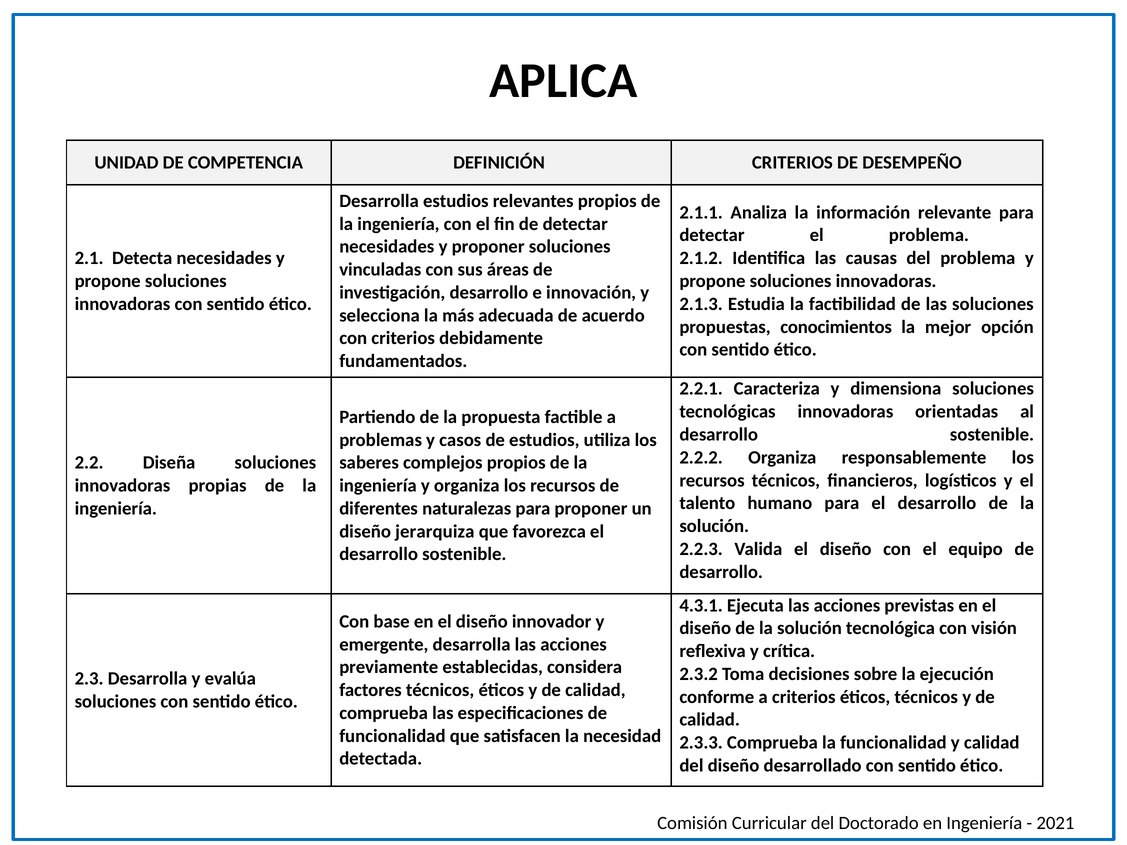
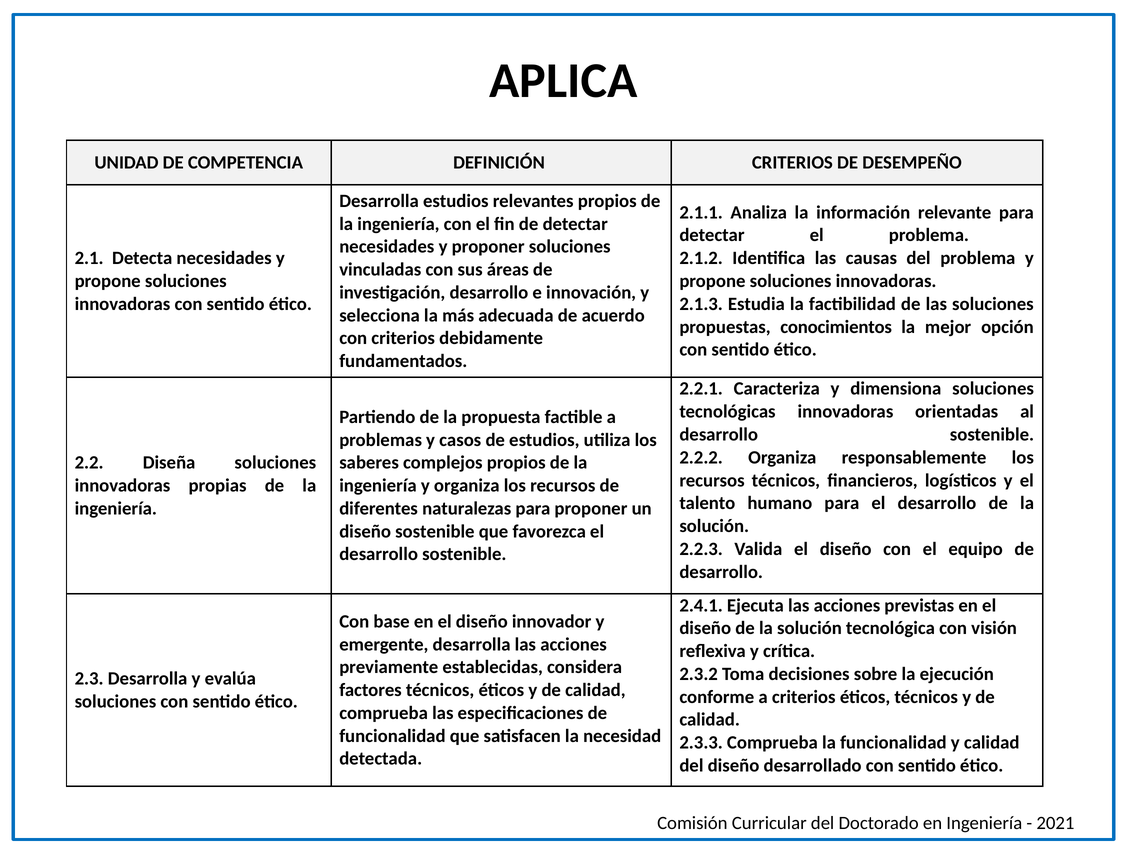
diseño jerarquiza: jerarquiza -> sostenible
4.3.1: 4.3.1 -> 2.4.1
